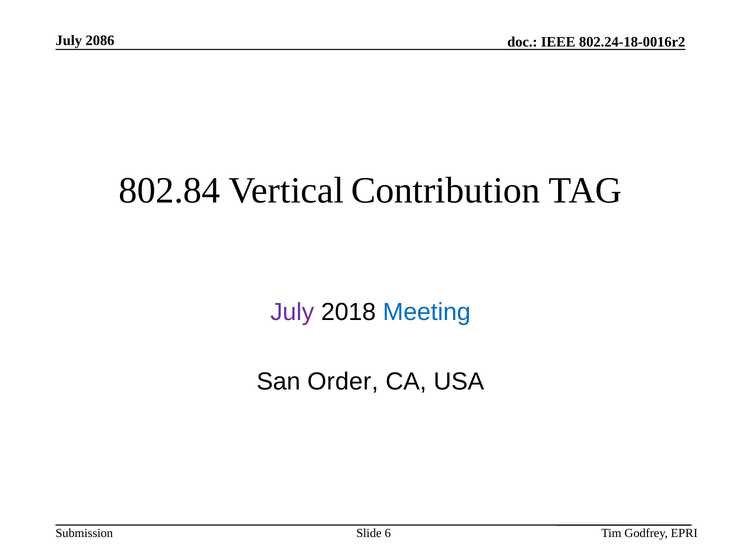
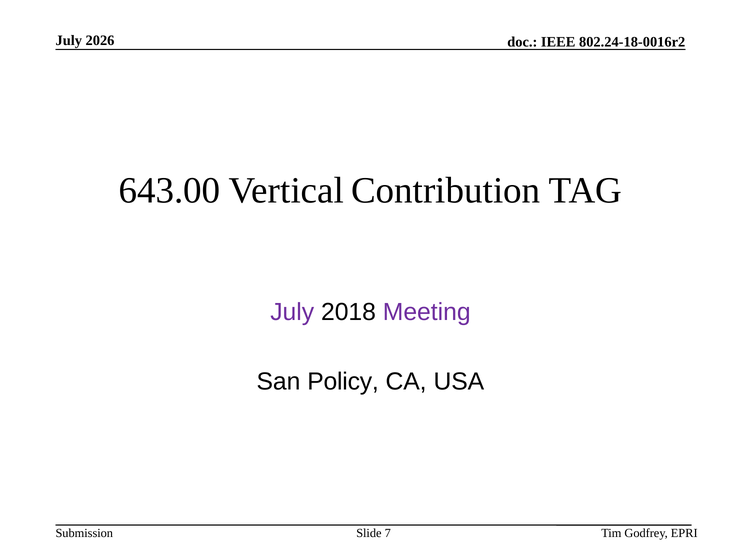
2086: 2086 -> 2026
802.84: 802.84 -> 643.00
Meeting colour: blue -> purple
Order: Order -> Policy
6: 6 -> 7
